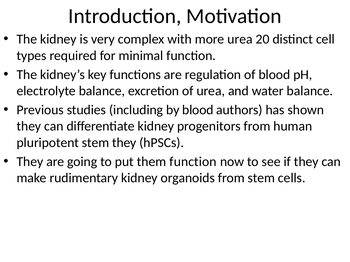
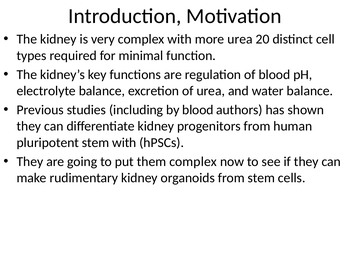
stem they: they -> with
them function: function -> complex
